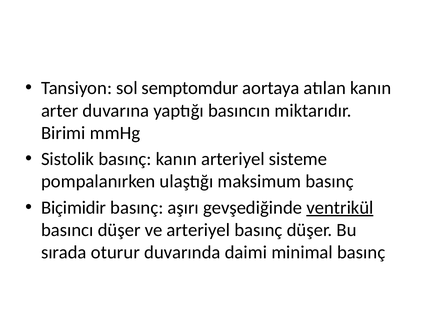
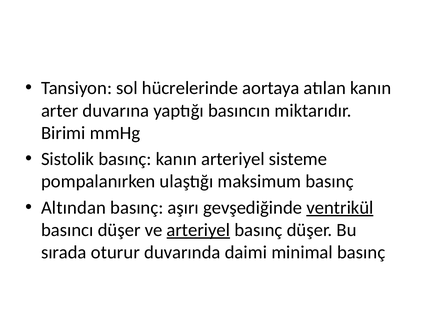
semptomdur: semptomdur -> hücrelerinde
Biçimidir: Biçimidir -> Altından
arteriyel at (198, 231) underline: none -> present
